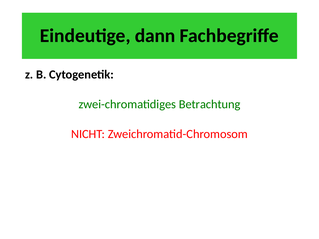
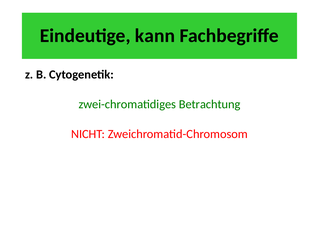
dann: dann -> kann
